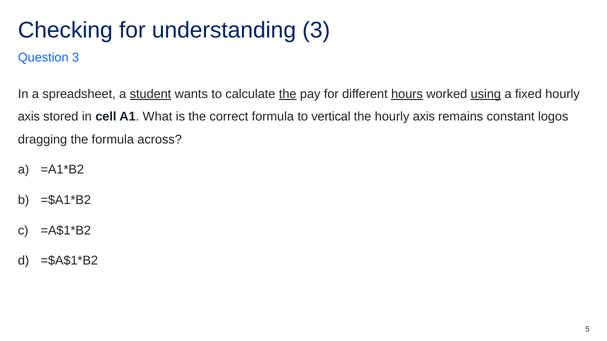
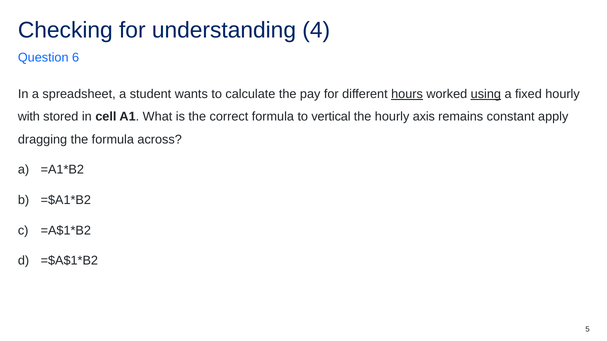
understanding 3: 3 -> 4
Question 3: 3 -> 6
student underline: present -> none
the at (288, 94) underline: present -> none
axis at (29, 117): axis -> with
logos: logos -> apply
